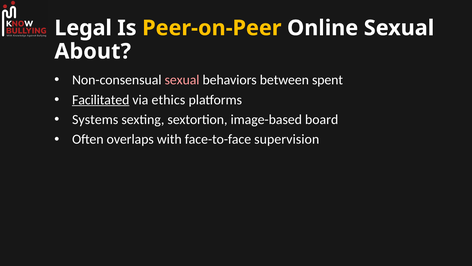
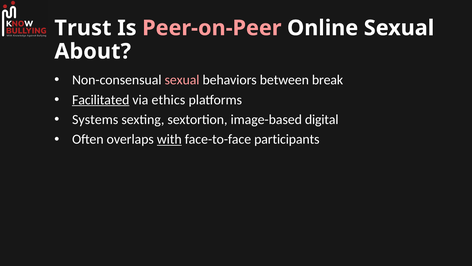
Legal: Legal -> Trust
Peer-on-Peer colour: yellow -> pink
spent: spent -> break
board: board -> digital
with underline: none -> present
supervision: supervision -> participants
